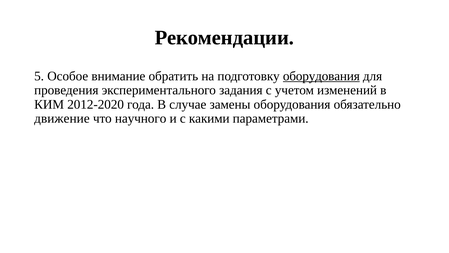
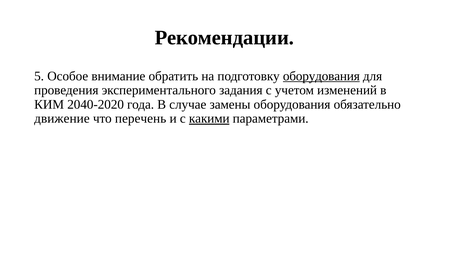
2012-2020: 2012-2020 -> 2040-2020
научного: научного -> перечень
какими underline: none -> present
